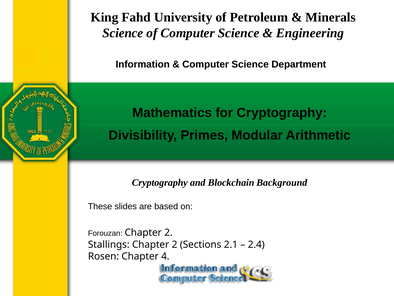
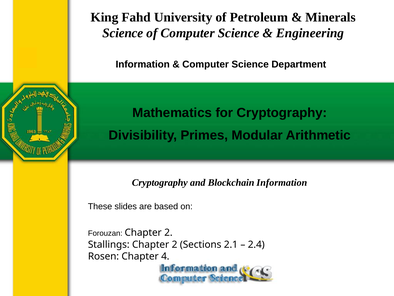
Blockchain Background: Background -> Information
